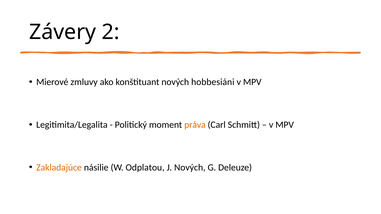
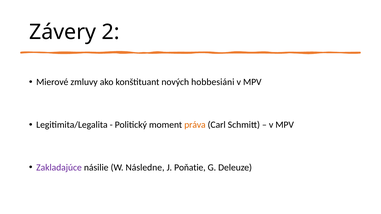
Zakladajúce colour: orange -> purple
Odplatou: Odplatou -> Následne
J Nových: Nových -> Poňatie
